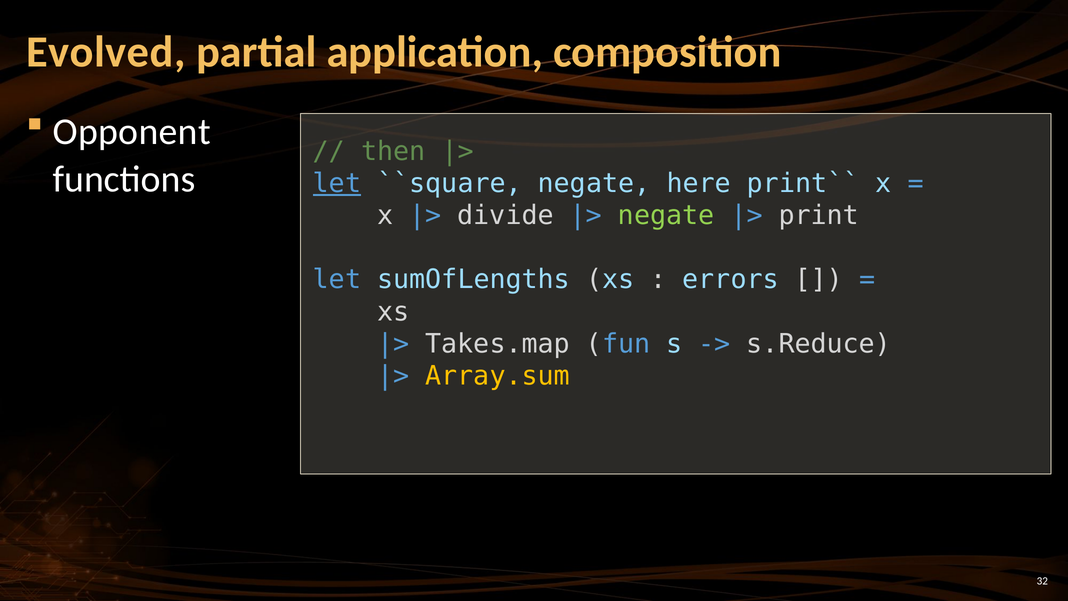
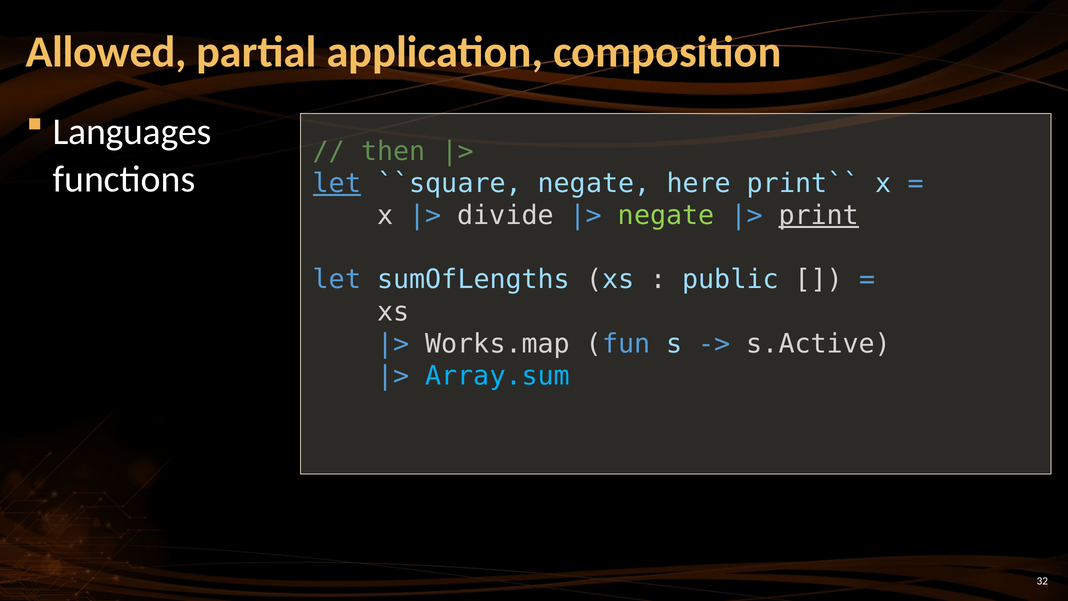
Evolved: Evolved -> Allowed
Opponent: Opponent -> Languages
print underline: none -> present
errors: errors -> public
Takes.map: Takes.map -> Works.map
s.Reduce: s.Reduce -> s.Active
Array.sum colour: yellow -> light blue
